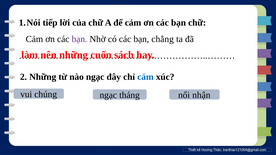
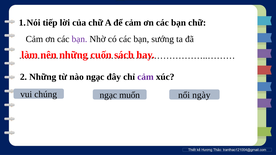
chẳng: chẳng -> sướng
cảm at (145, 77) colour: blue -> purple
tháng: tháng -> muốn
nhận: nhận -> ngày
